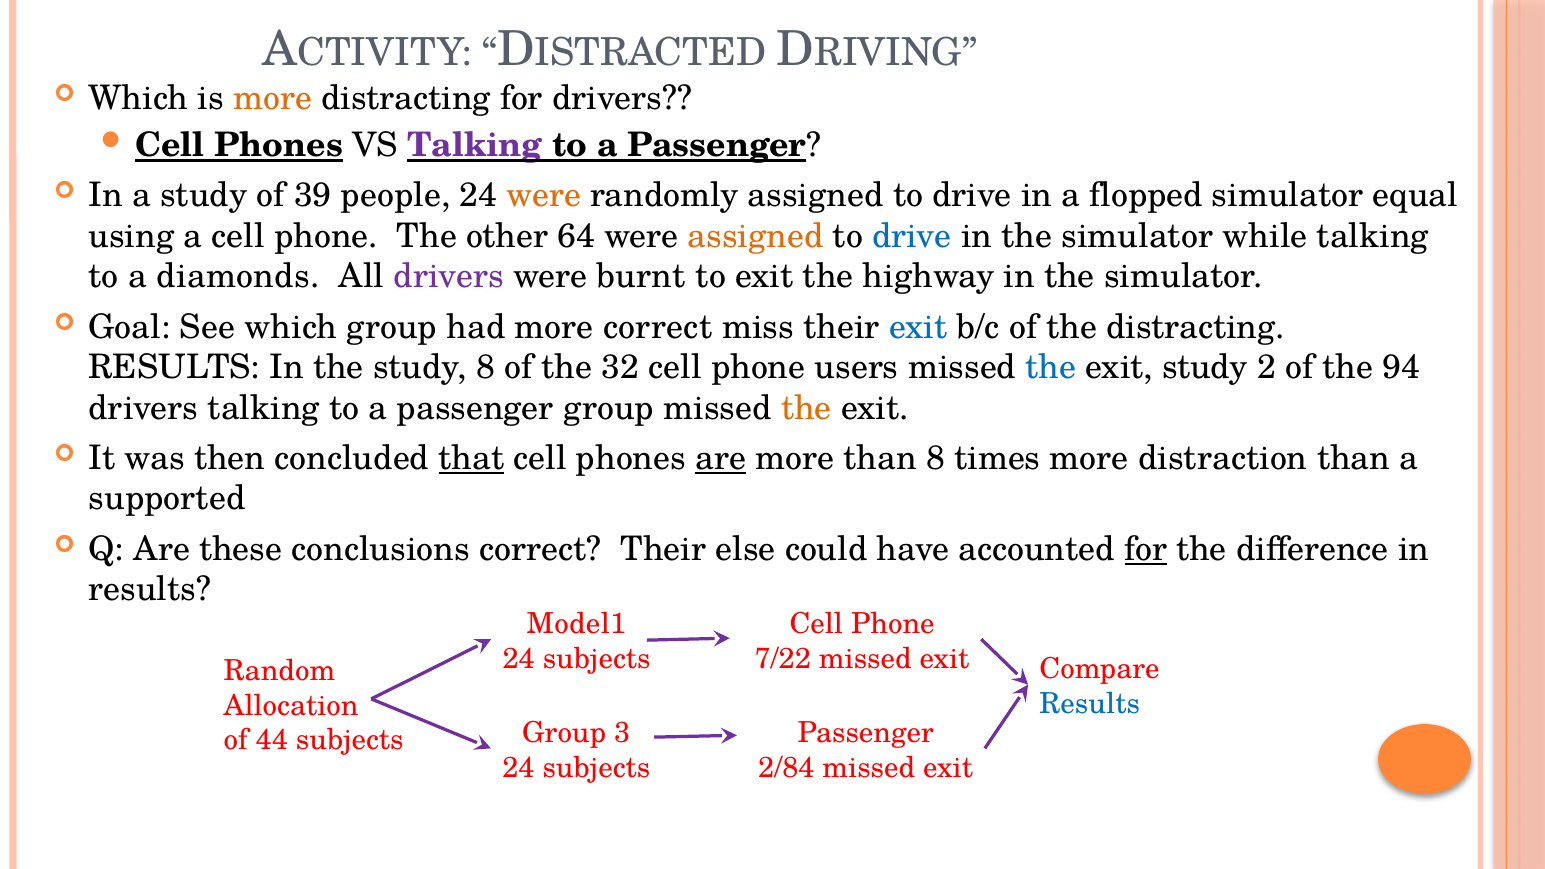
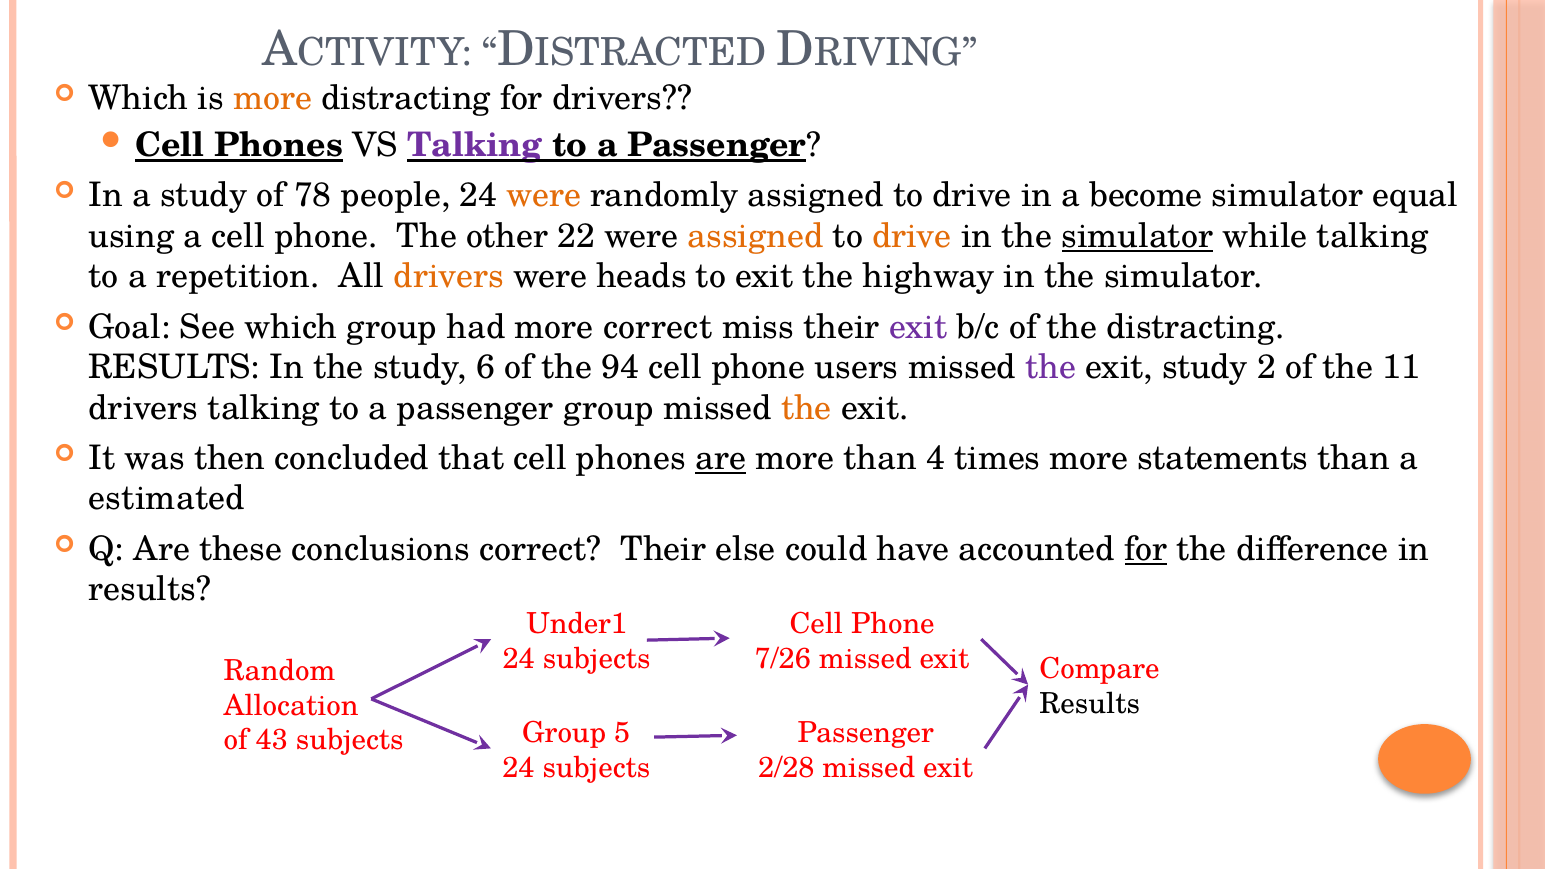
39: 39 -> 78
flopped: flopped -> become
64: 64 -> 22
drive at (912, 236) colour: blue -> orange
simulator at (1137, 236) underline: none -> present
diamonds: diamonds -> repetition
drivers at (449, 277) colour: purple -> orange
burnt: burnt -> heads
exit at (918, 327) colour: blue -> purple
study 8: 8 -> 6
32: 32 -> 94
the at (1051, 367) colour: blue -> purple
94: 94 -> 11
that underline: present -> none
than 8: 8 -> 4
distraction: distraction -> statements
supported: supported -> estimated
Model1: Model1 -> Under1
7/22: 7/22 -> 7/26
Results at (1090, 704) colour: blue -> black
3: 3 -> 5
44: 44 -> 43
2/84: 2/84 -> 2/28
